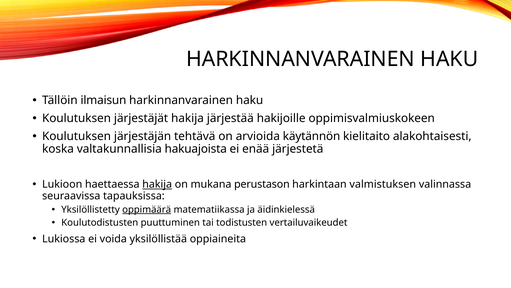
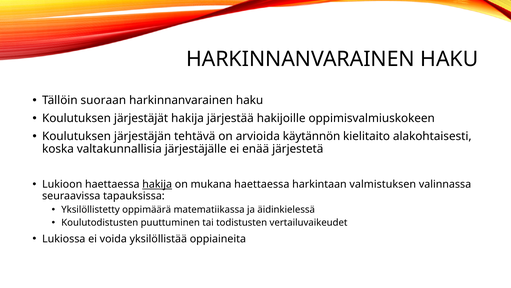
ilmaisun: ilmaisun -> suoraan
hakuajoista: hakuajoista -> järjestäjälle
mukana perustason: perustason -> haettaessa
oppimäärä underline: present -> none
